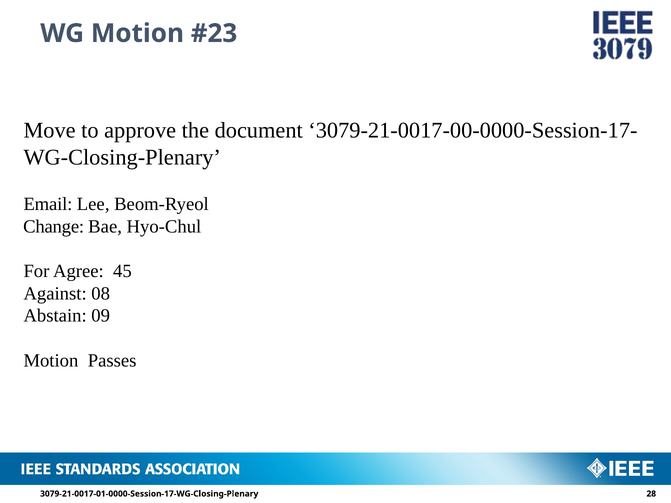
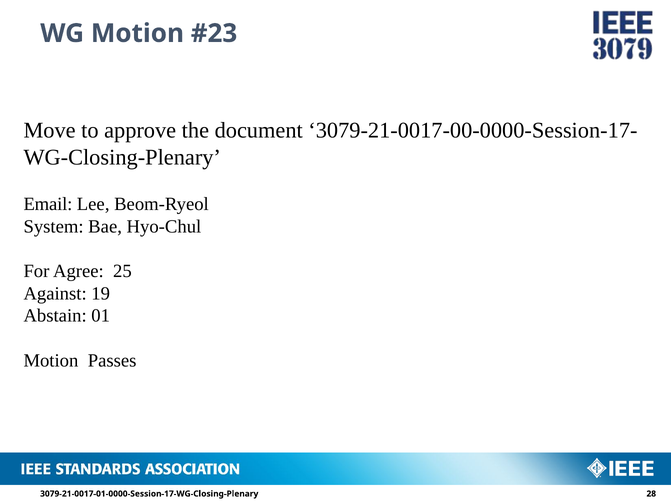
Change: Change -> System
45: 45 -> 25
08: 08 -> 19
09: 09 -> 01
